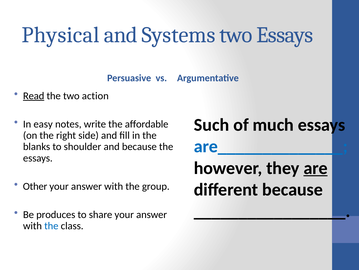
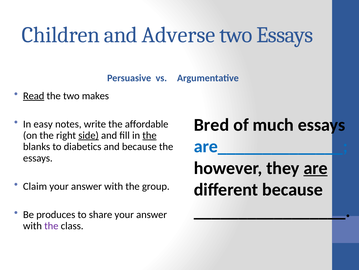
Physical: Physical -> Children
Systems: Systems -> Adverse
action: action -> makes
Such: Such -> Bred
side underline: none -> present
the at (149, 135) underline: none -> present
shoulder: shoulder -> diabetics
Other: Other -> Claim
the at (51, 225) colour: blue -> purple
